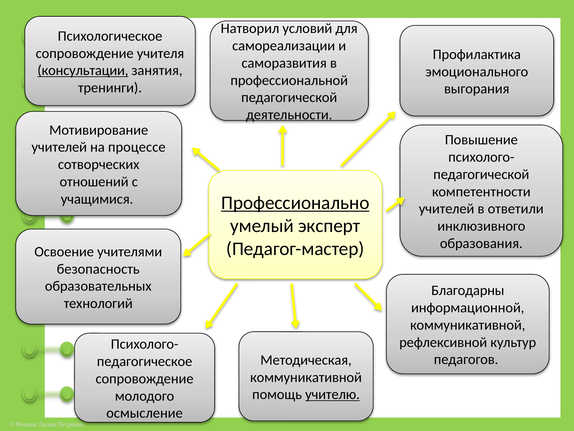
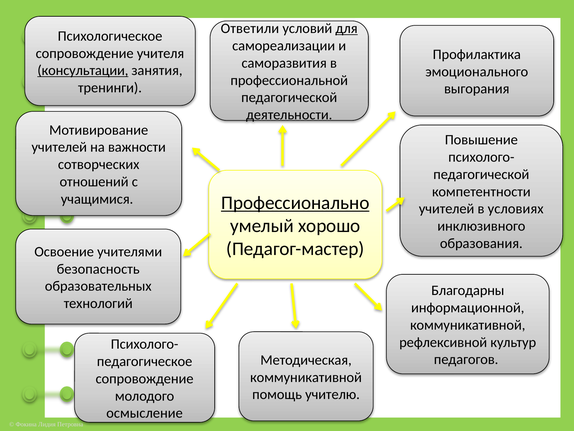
Натворил: Натворил -> Ответили
для underline: none -> present
процессе: процессе -> важности
ответили: ответили -> условиях
эксперт: эксперт -> хорошо
учителю underline: present -> none
